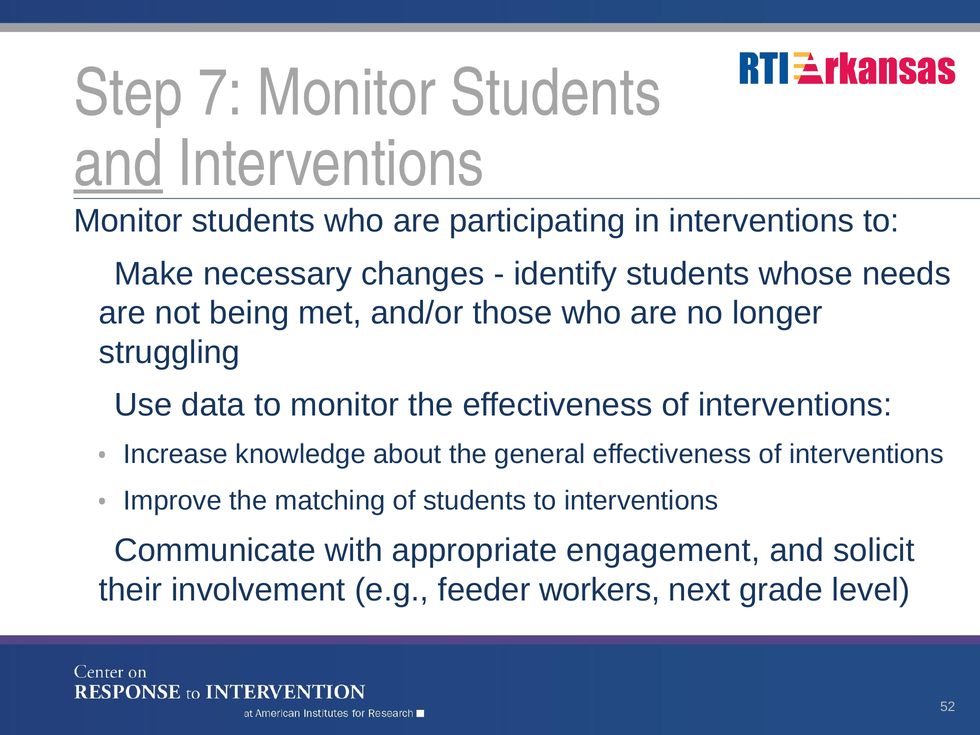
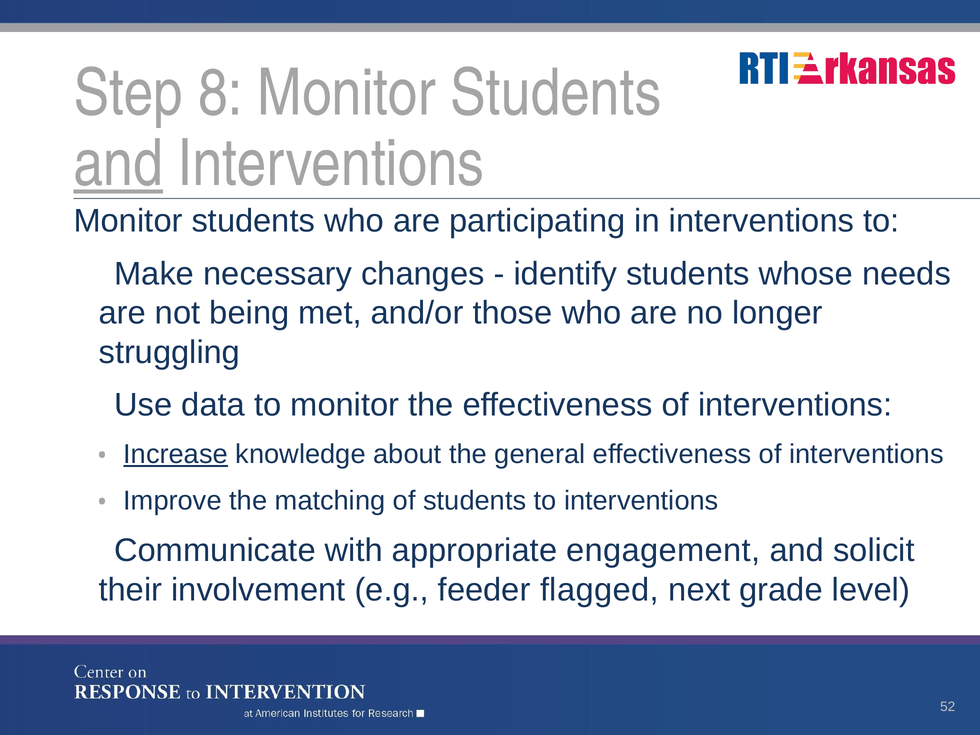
7: 7 -> 8
Increase underline: none -> present
workers: workers -> flagged
